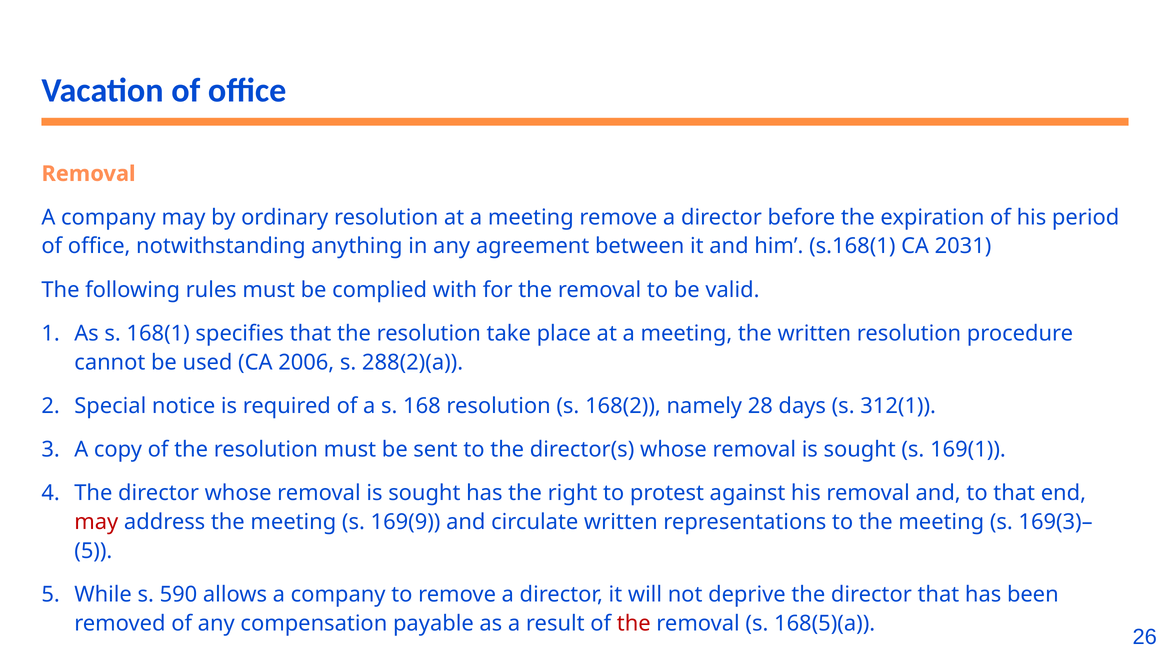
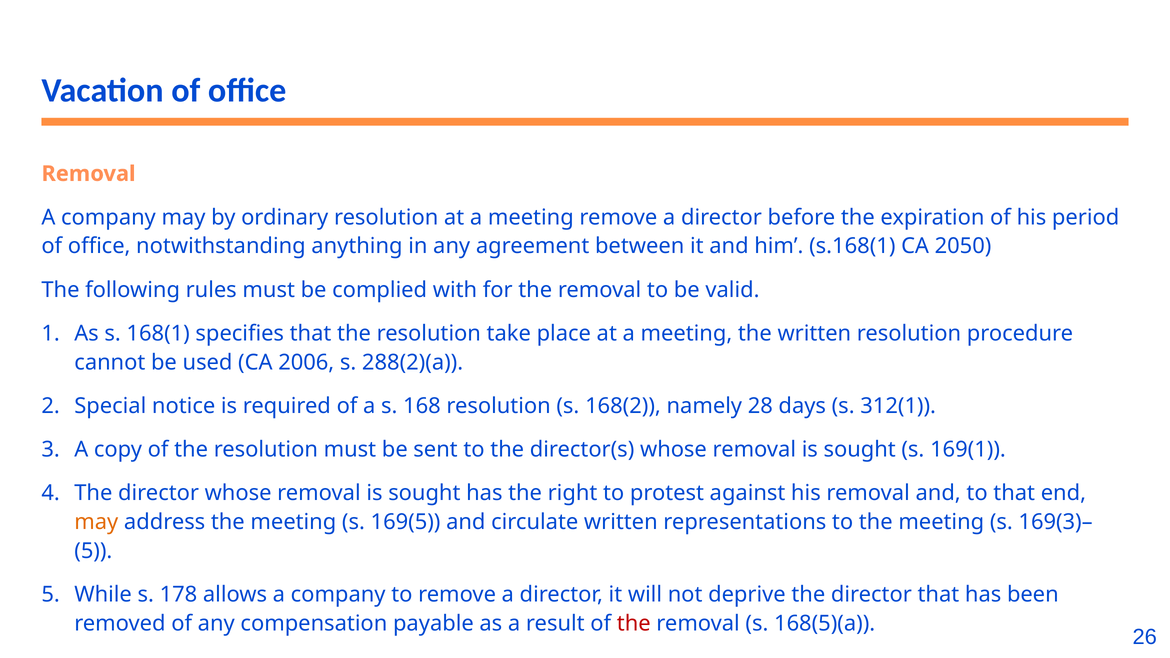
2031: 2031 -> 2050
may at (96, 522) colour: red -> orange
169(9: 169(9 -> 169(5
590: 590 -> 178
